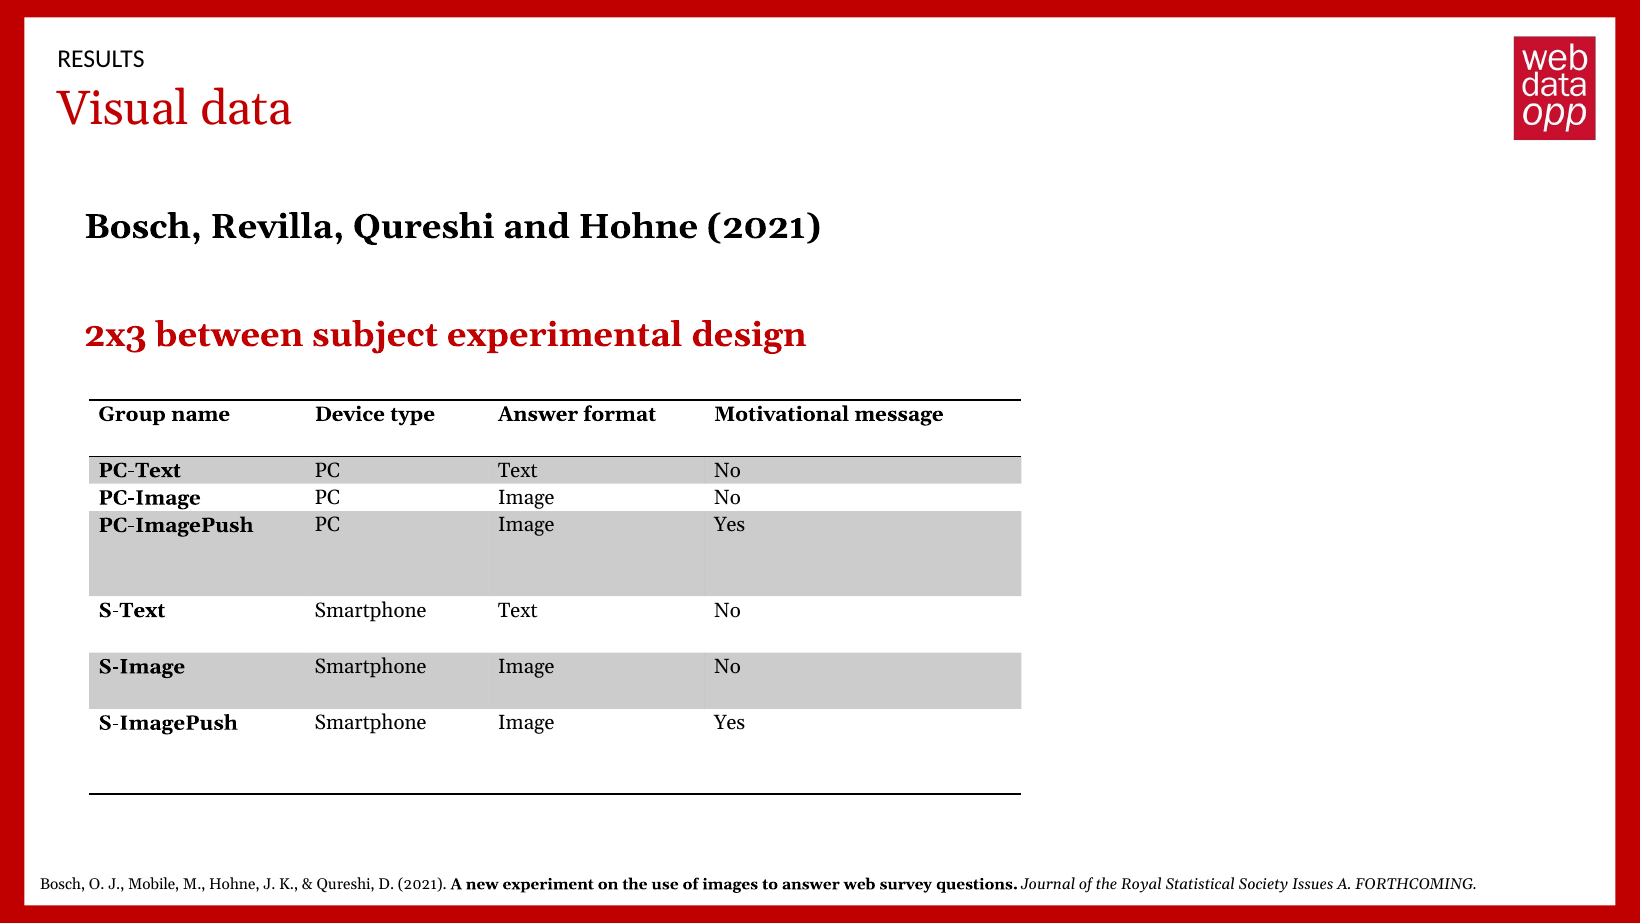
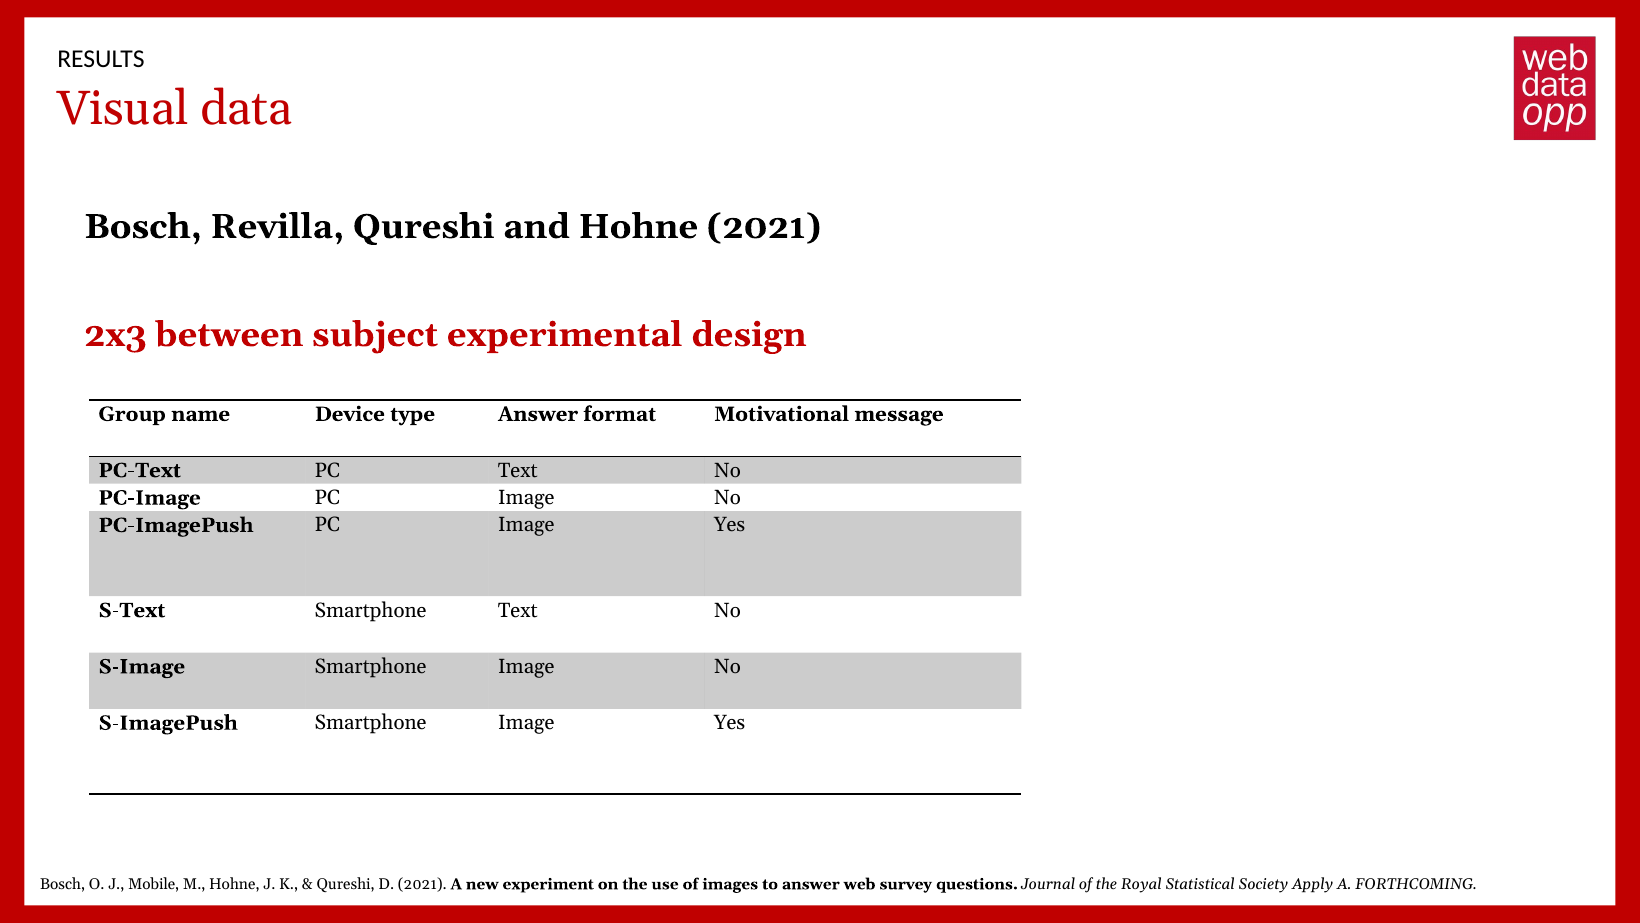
Issues: Issues -> Apply
